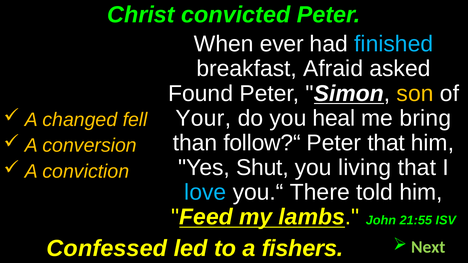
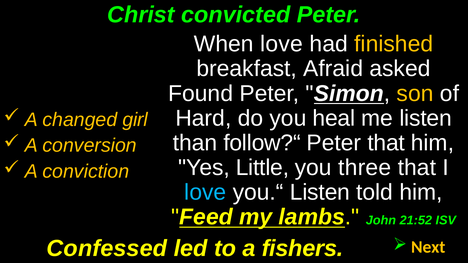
When ever: ever -> love
finished colour: light blue -> yellow
Your: Your -> Hard
me bring: bring -> listen
fell: fell -> girl
Shut: Shut -> Little
living: living -> three
you.“ There: There -> Listen
21:55: 21:55 -> 21:52
Next colour: light green -> yellow
